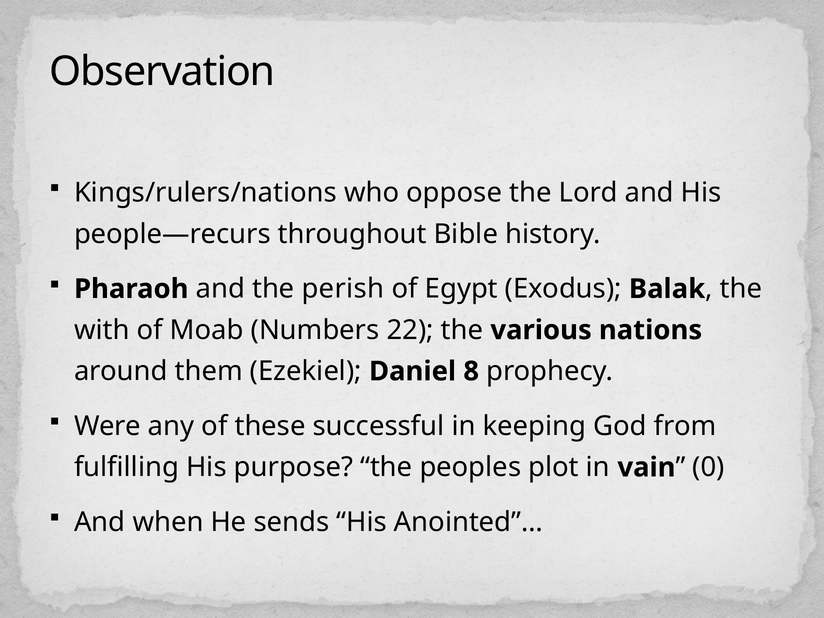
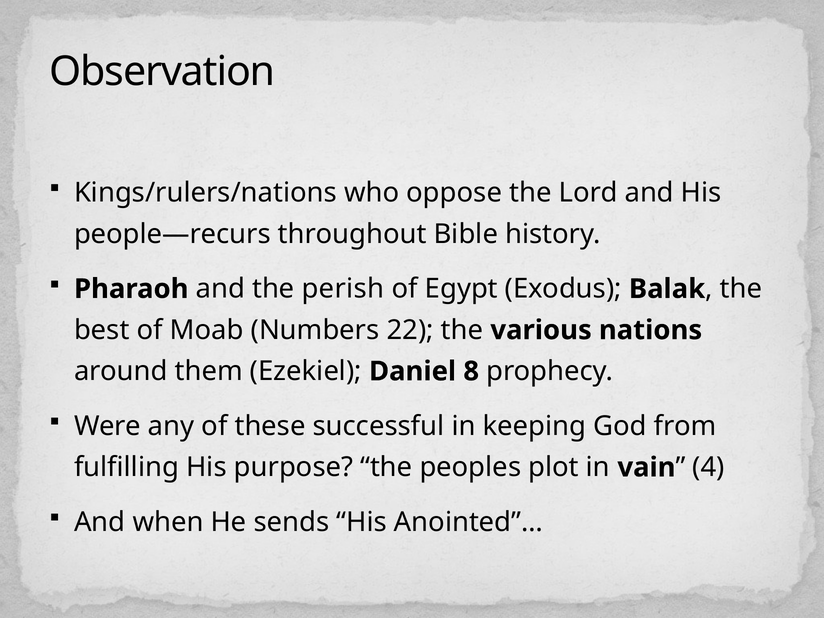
with: with -> best
0: 0 -> 4
